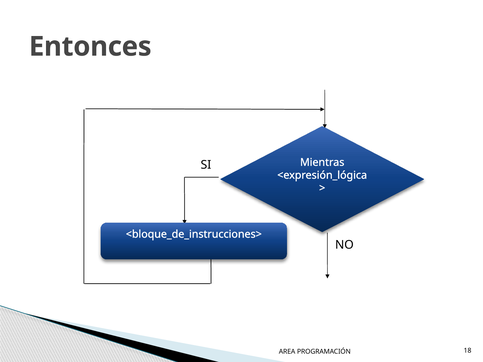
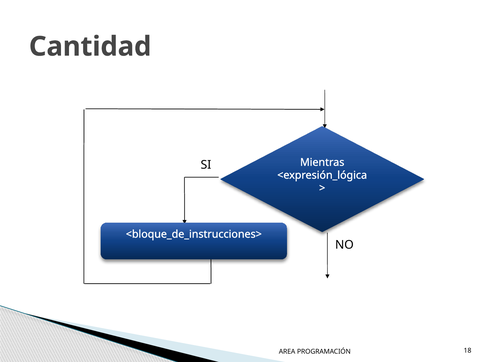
Entonces: Entonces -> Cantidad
